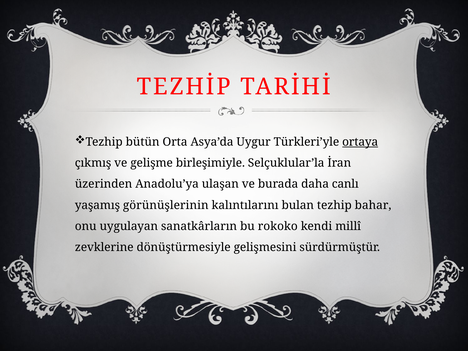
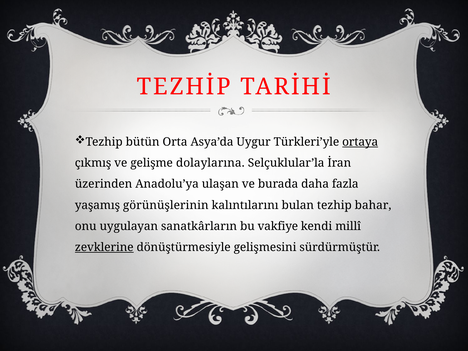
birleşimiyle: birleşimiyle -> dolaylarına
canlı: canlı -> fazla
rokoko: rokoko -> vakfiye
zevklerine underline: none -> present
